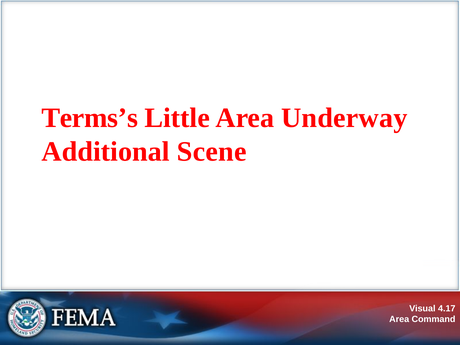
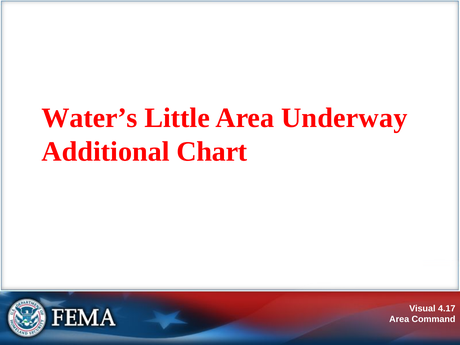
Terms’s: Terms’s -> Water’s
Scene: Scene -> Chart
